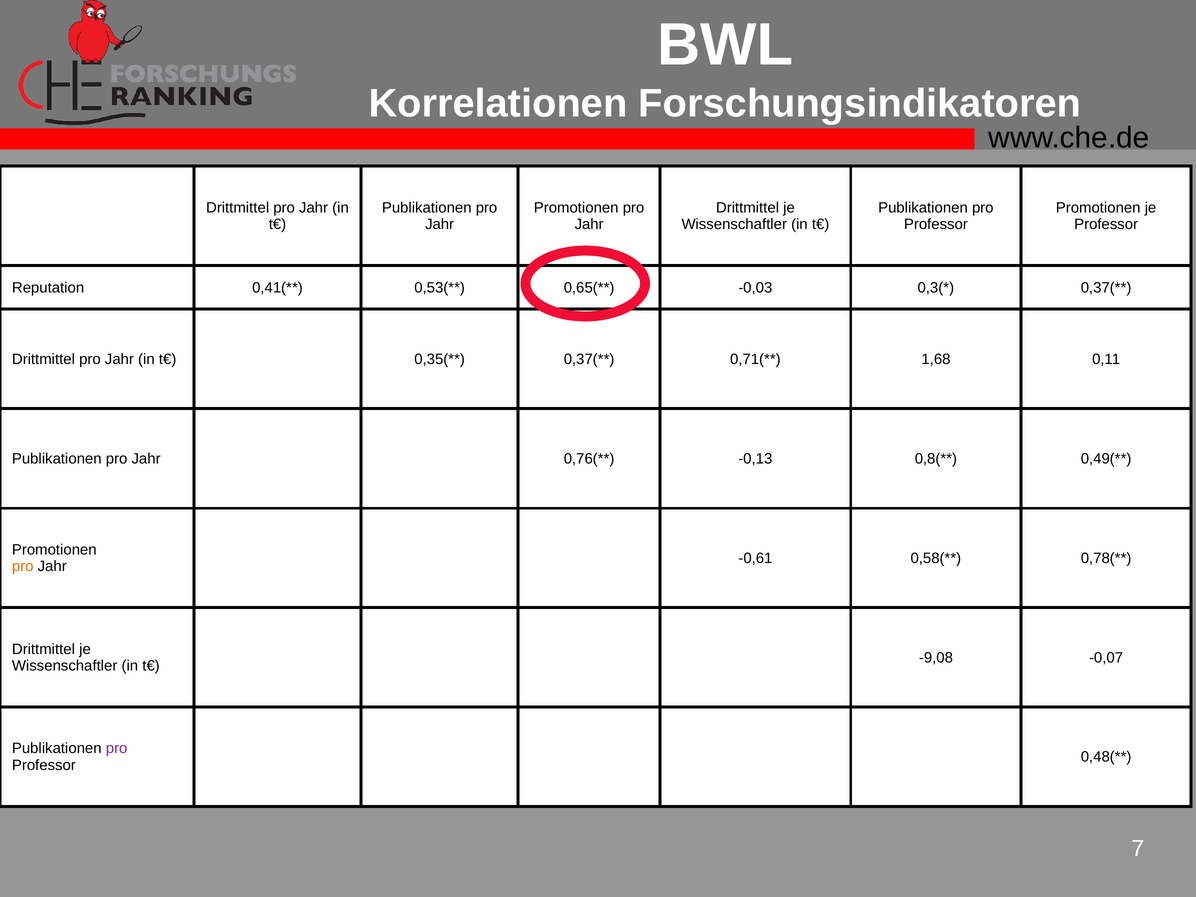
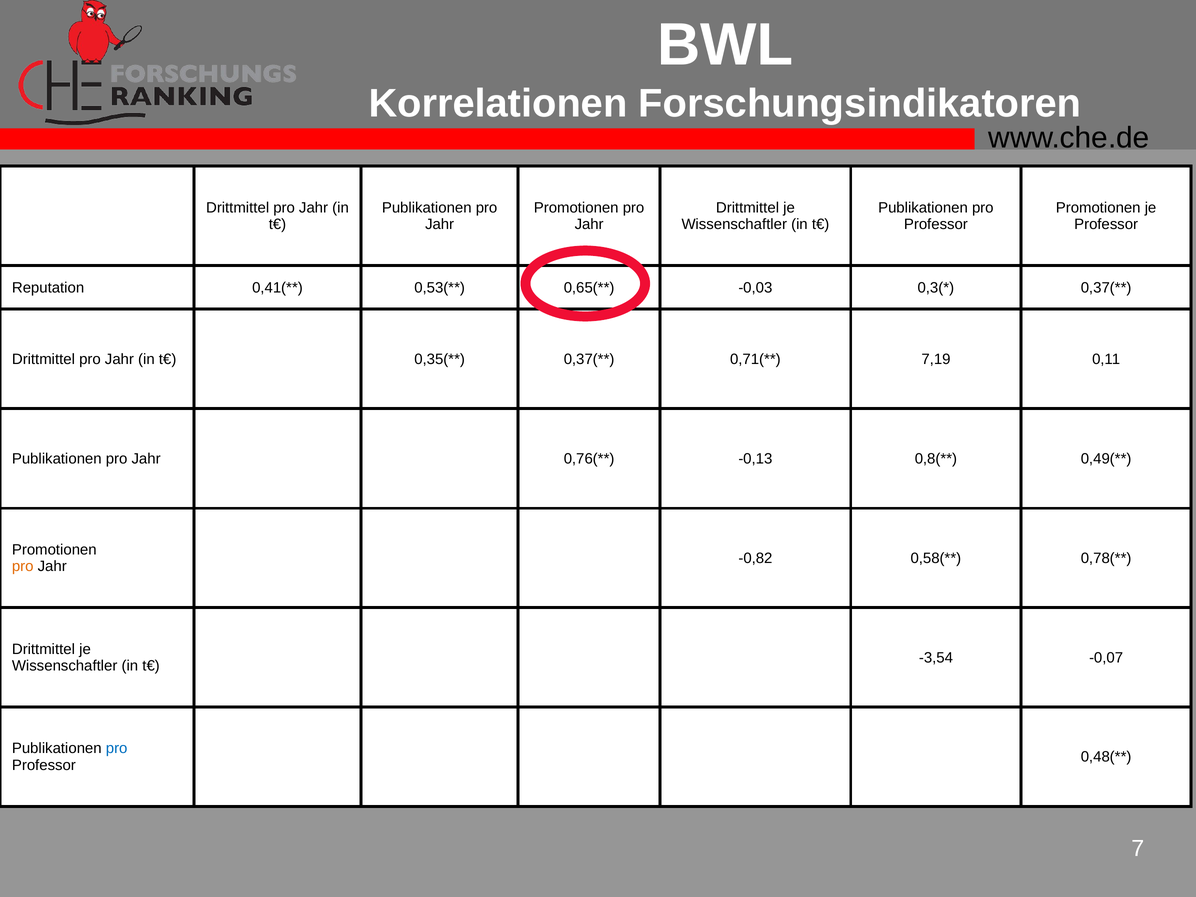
1,68: 1,68 -> 7,19
-0,61: -0,61 -> -0,82
-9,08: -9,08 -> -3,54
pro at (117, 749) colour: purple -> blue
